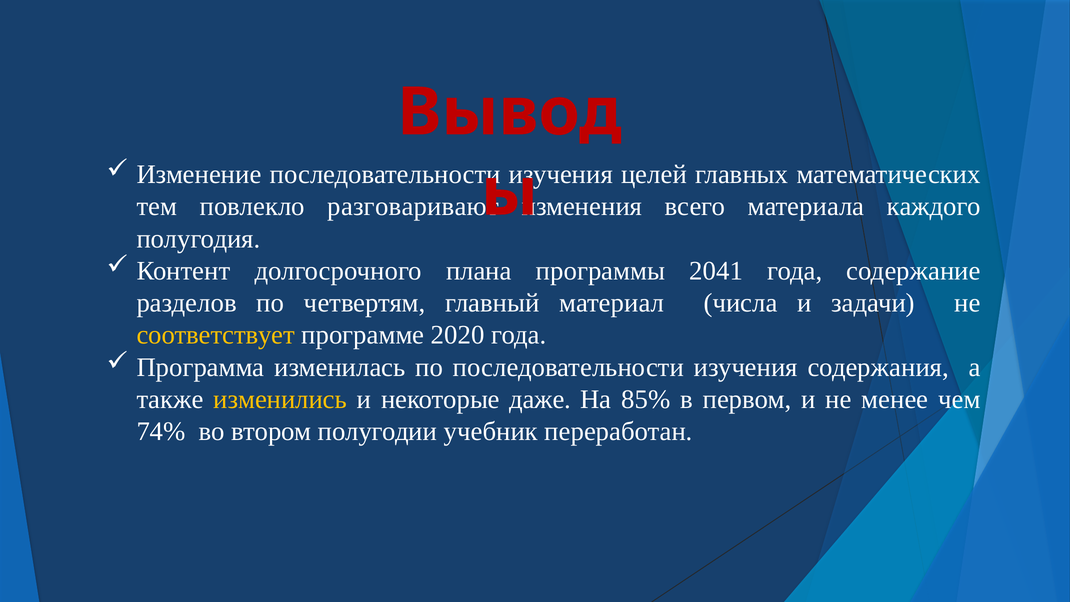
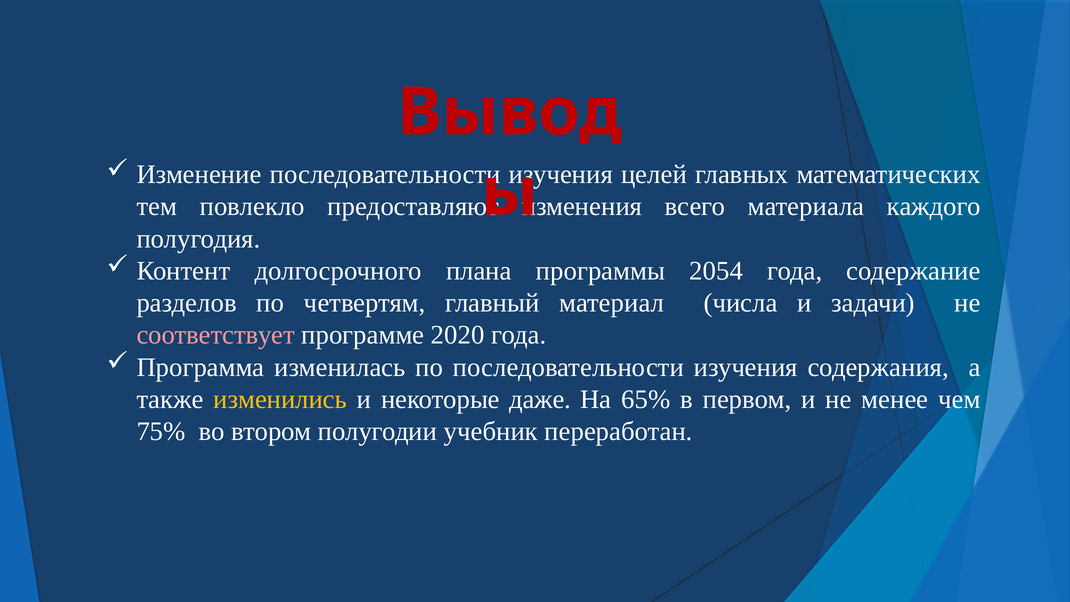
разговаривают: разговаривают -> предоставляют
2041: 2041 -> 2054
соответствует colour: yellow -> pink
85%: 85% -> 65%
74%: 74% -> 75%
